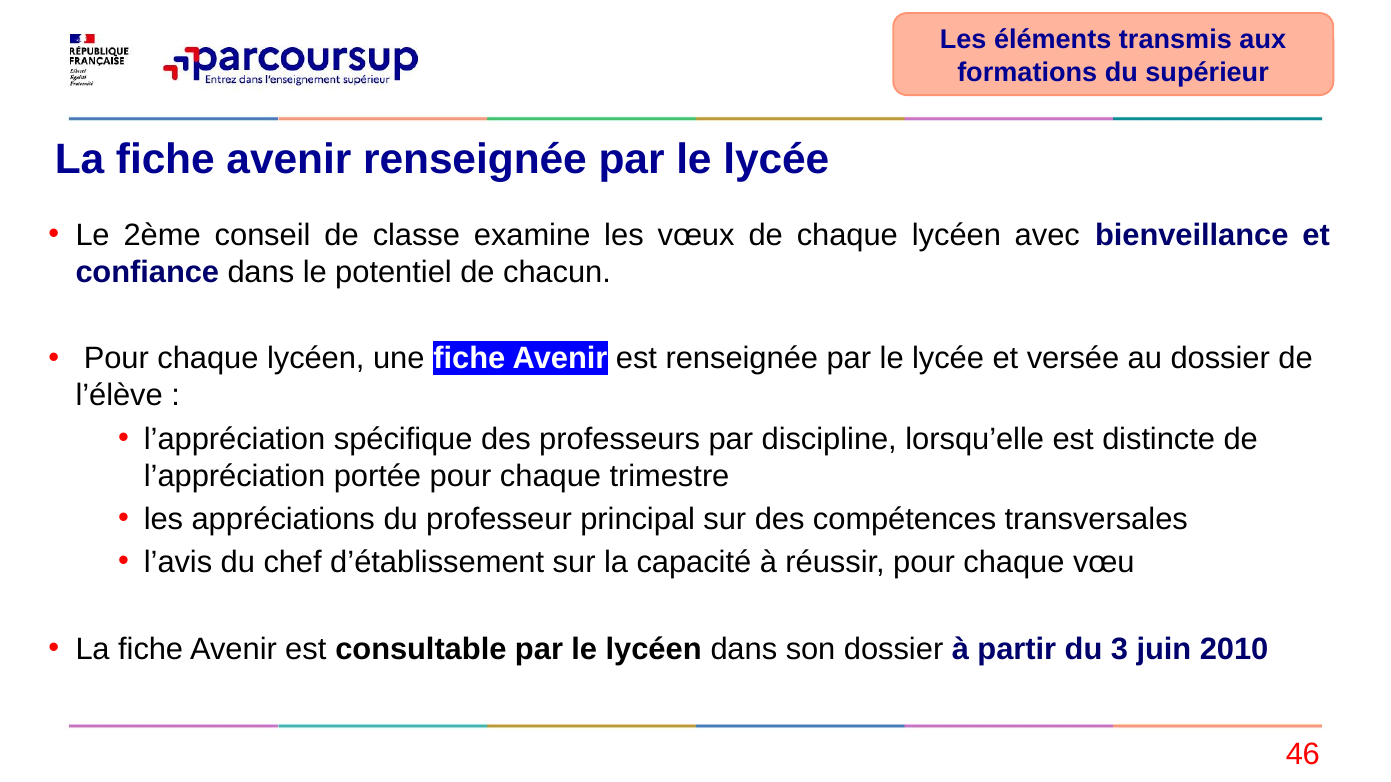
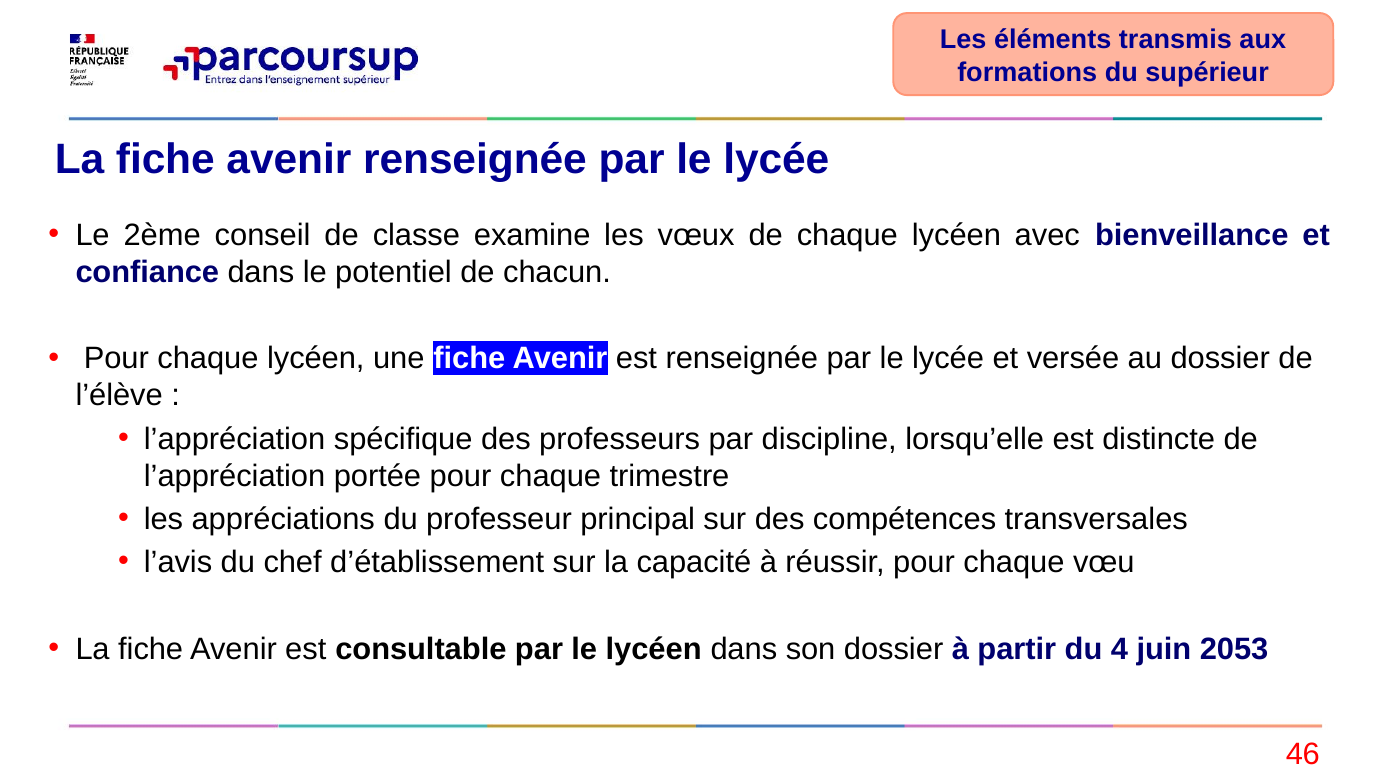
3: 3 -> 4
2010: 2010 -> 2053
